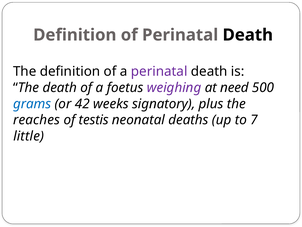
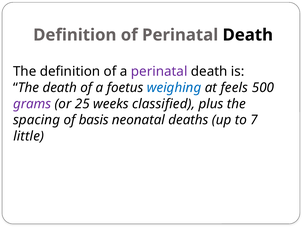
weighing colour: purple -> blue
need: need -> feels
grams colour: blue -> purple
42: 42 -> 25
signatory: signatory -> classified
reaches: reaches -> spacing
testis: testis -> basis
